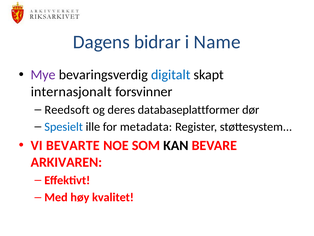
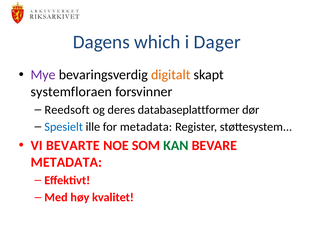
bidrar: bidrar -> which
Name: Name -> Dager
digitalt colour: blue -> orange
internasjonalt: internasjonalt -> systemfloraen
KAN colour: black -> green
ARKIVAREN at (66, 162): ARKIVAREN -> METADATA
